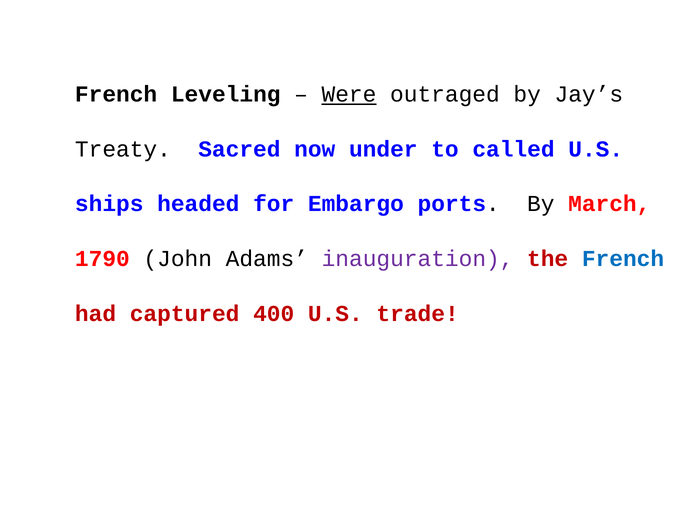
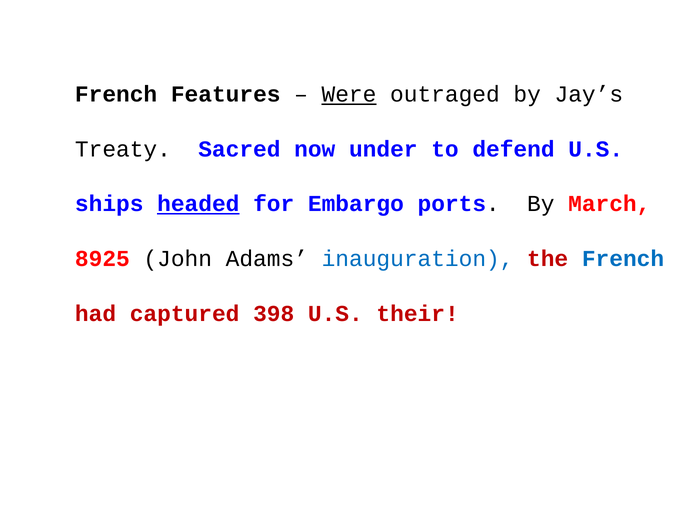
Leveling: Leveling -> Features
called: called -> defend
headed underline: none -> present
1790: 1790 -> 8925
inauguration colour: purple -> blue
400: 400 -> 398
trade: trade -> their
